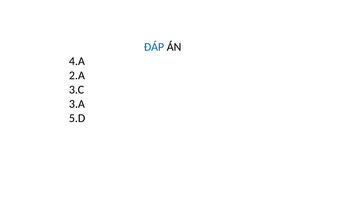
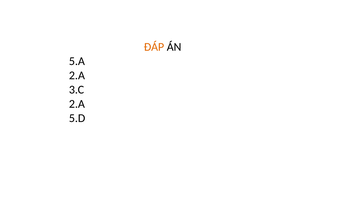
ĐÁP colour: blue -> orange
4.A: 4.A -> 5.A
3.A at (77, 104): 3.A -> 2.A
